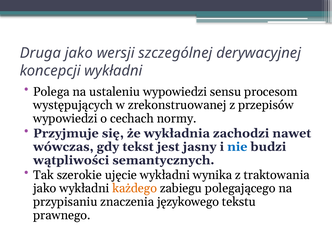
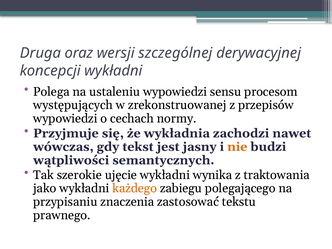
Druga jako: jako -> oraz
nie colour: blue -> orange
językowego: językowego -> zastosować
